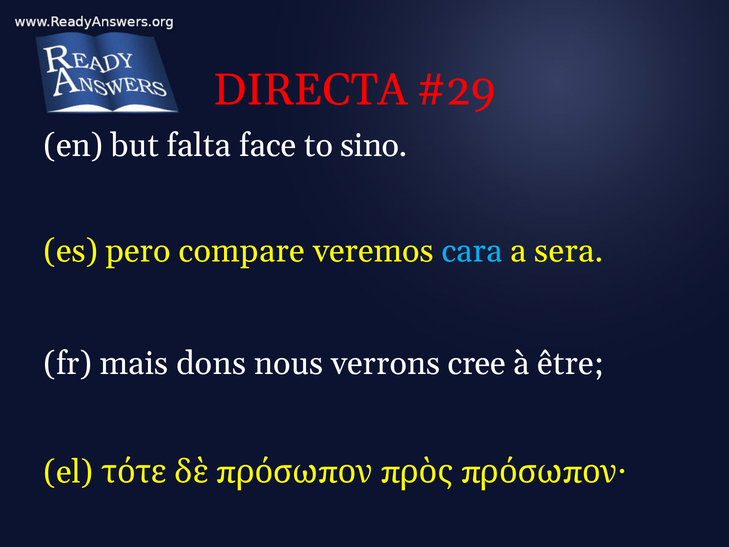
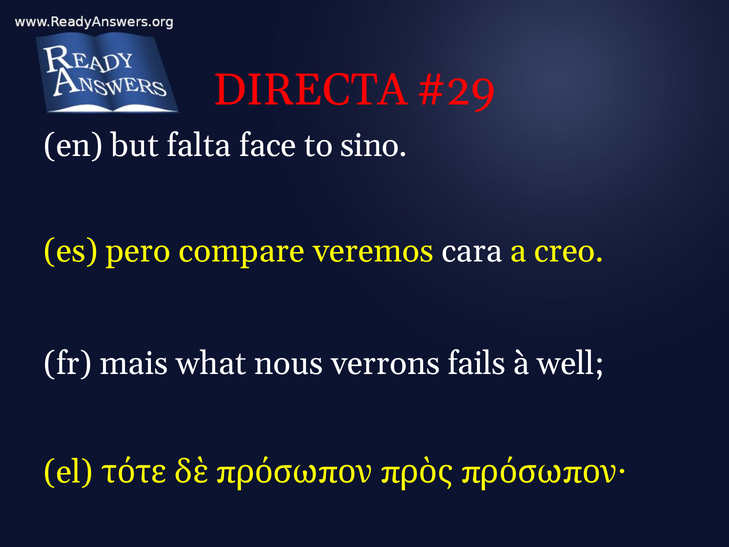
cara colour: light blue -> white
sera: sera -> creo
dons: dons -> what
cree: cree -> fails
être: être -> well
